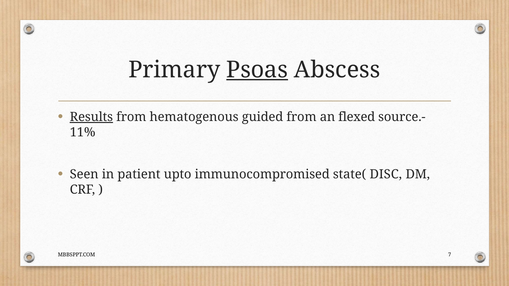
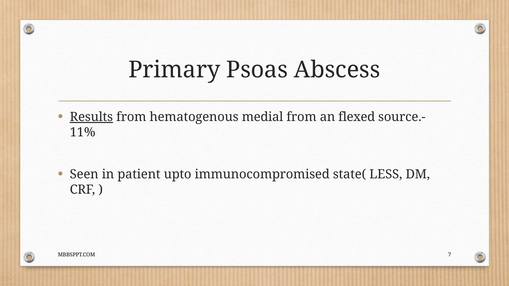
Psoas underline: present -> none
guided: guided -> medial
DISC: DISC -> LESS
